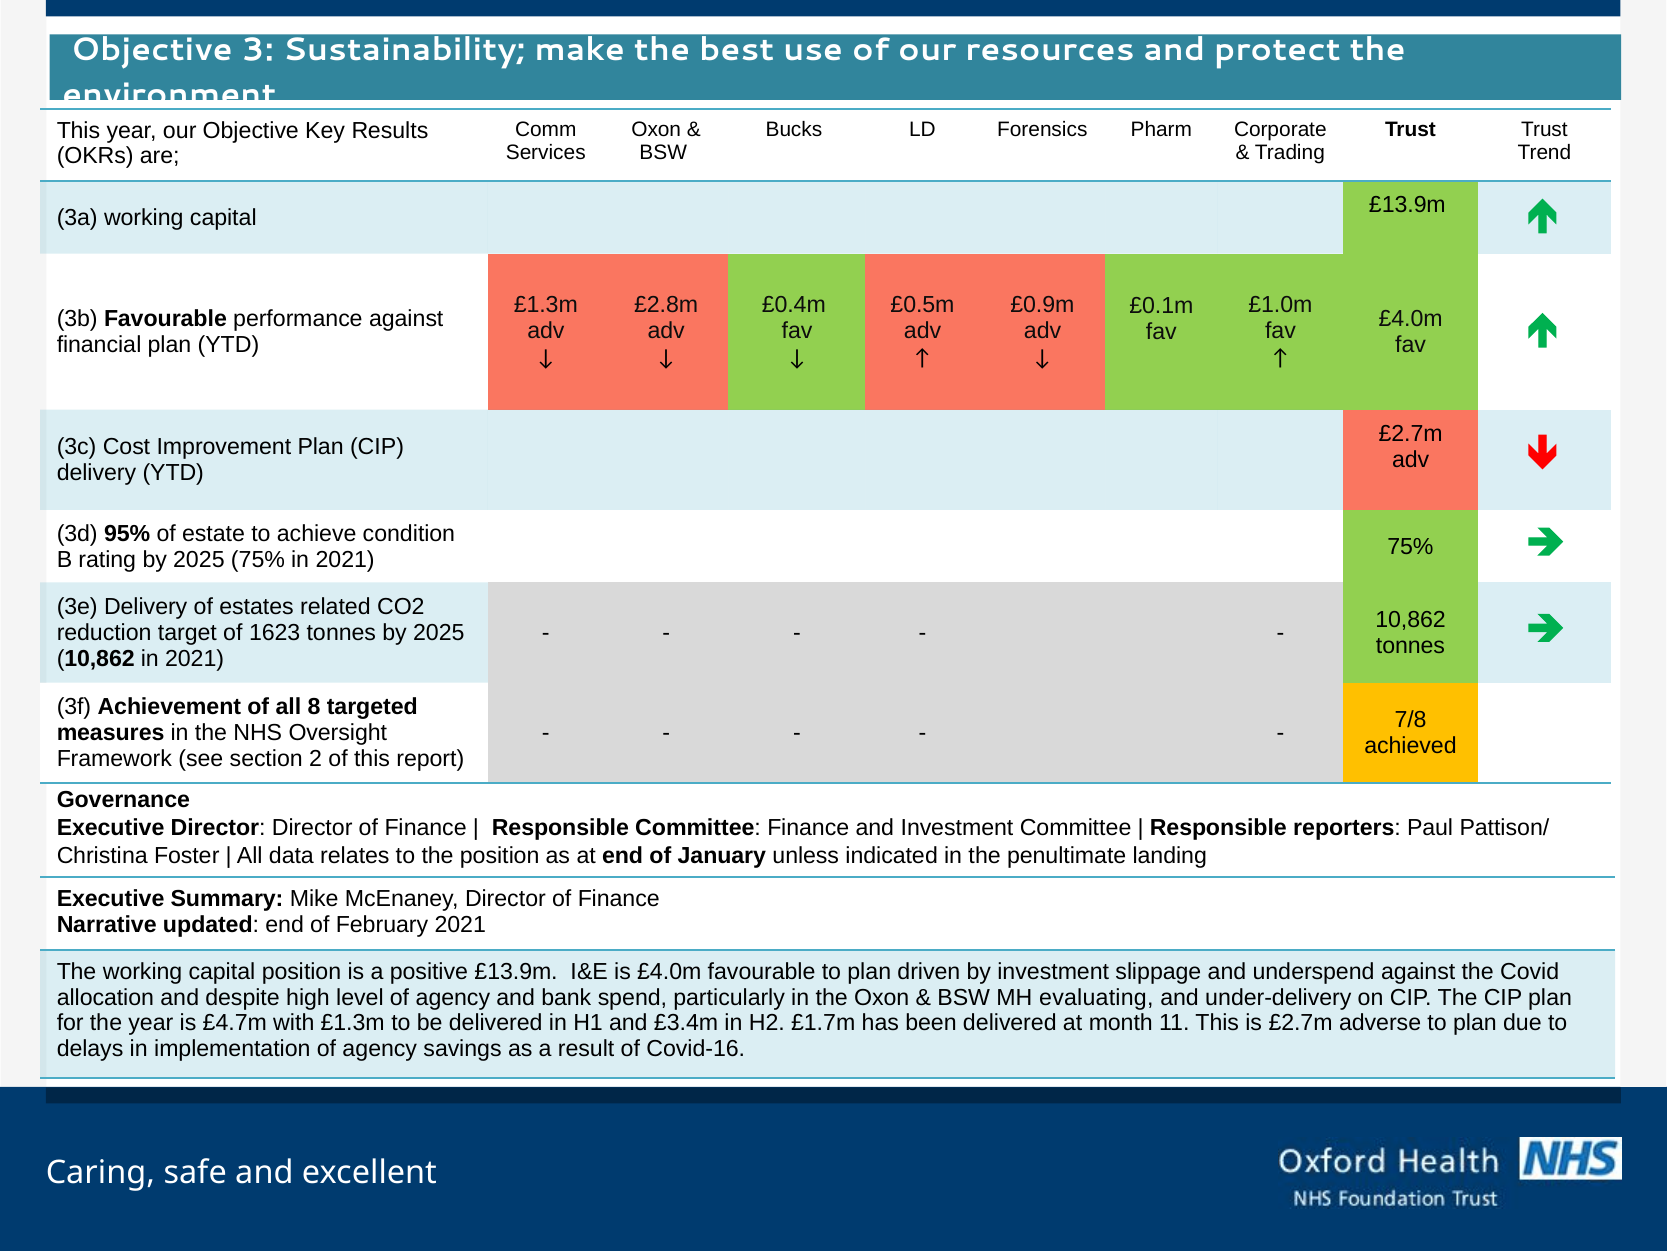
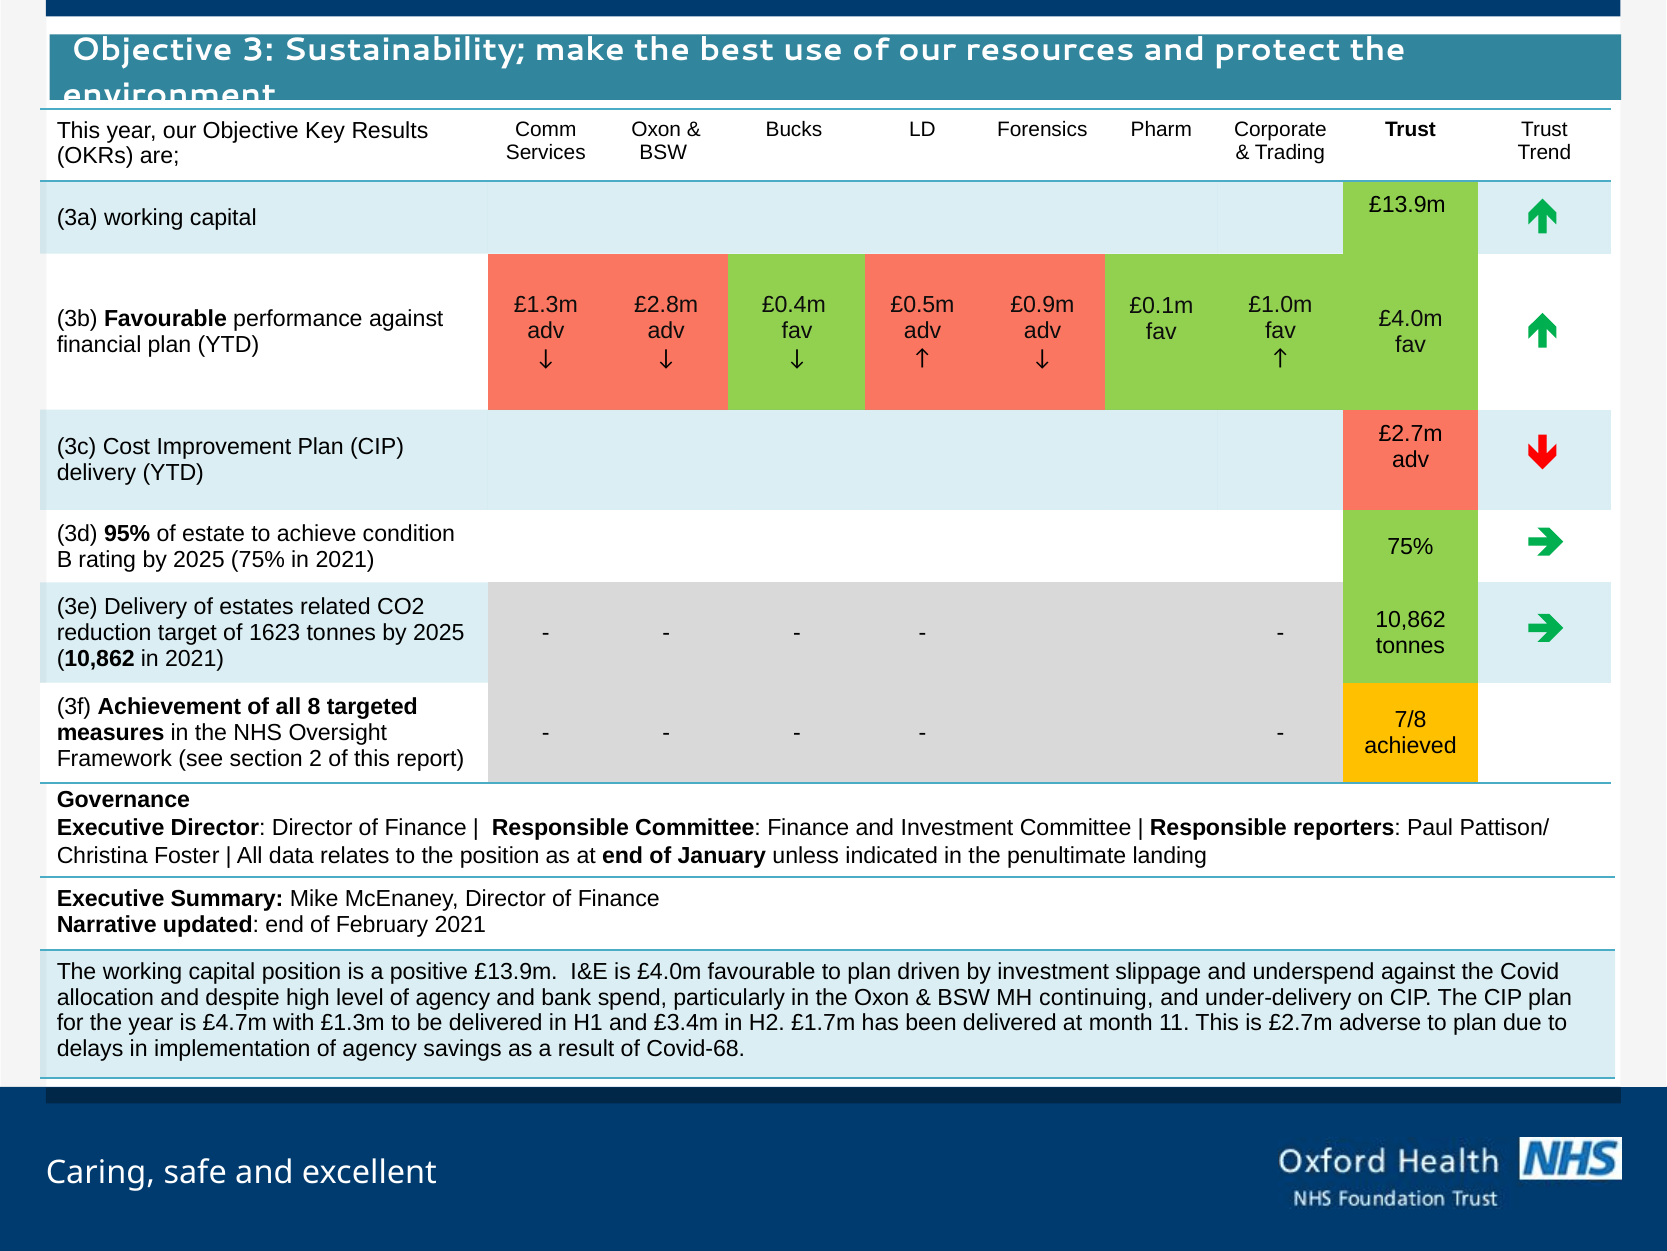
evaluating: evaluating -> continuing
Covid-16: Covid-16 -> Covid-68
